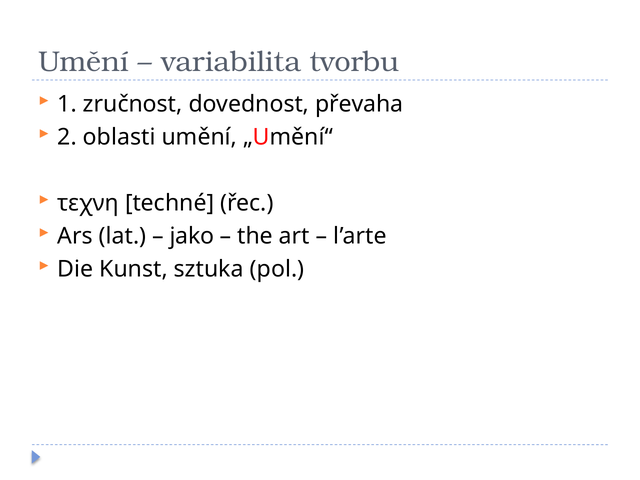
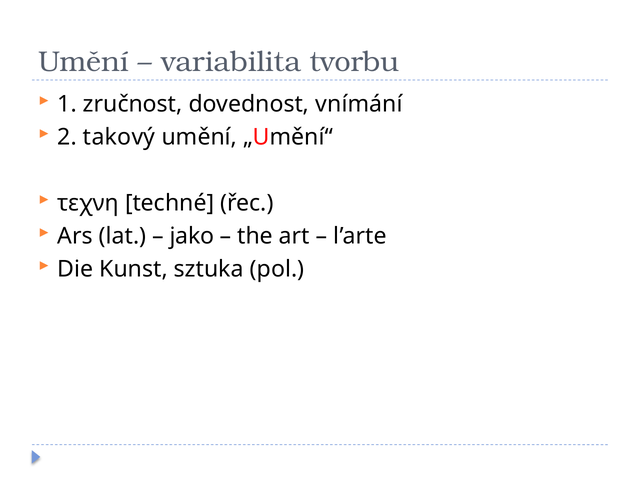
převaha: převaha -> vnímání
oblasti: oblasti -> takový
